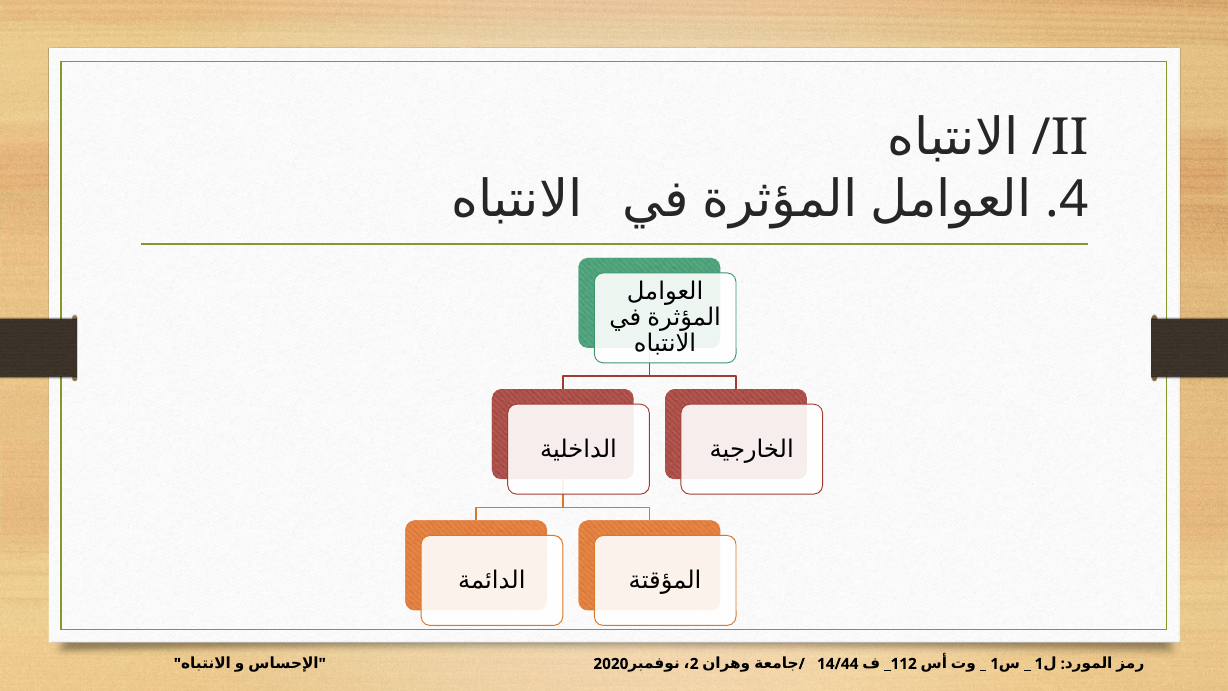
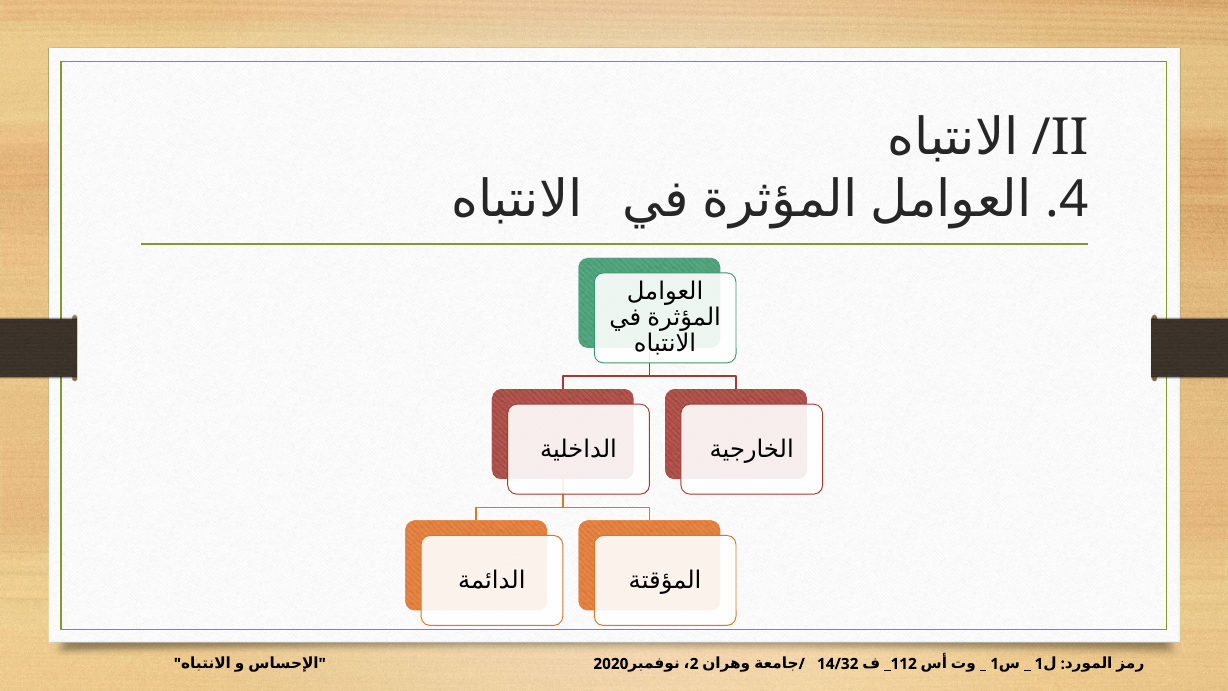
14/44: 14/44 -> 14/32
